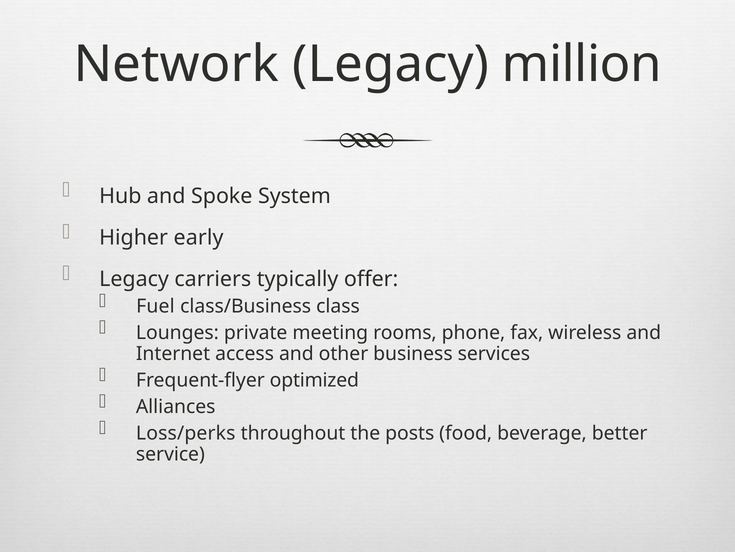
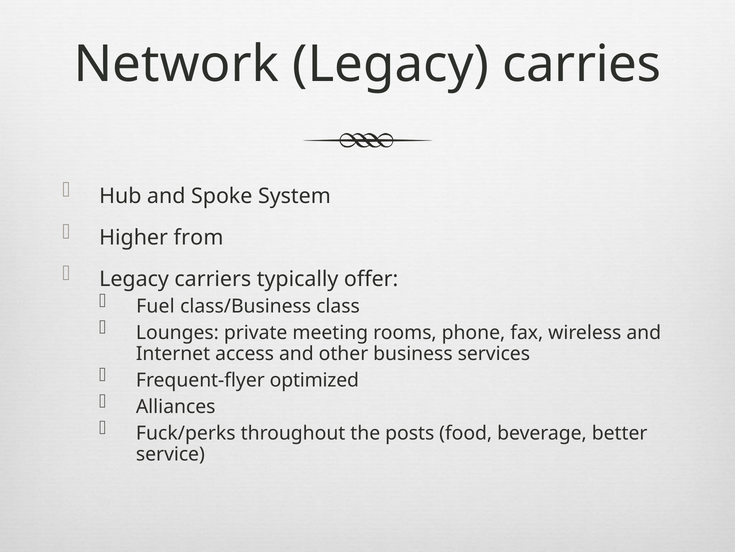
million: million -> carries
early: early -> from
Loss/perks: Loss/perks -> Fuck/perks
